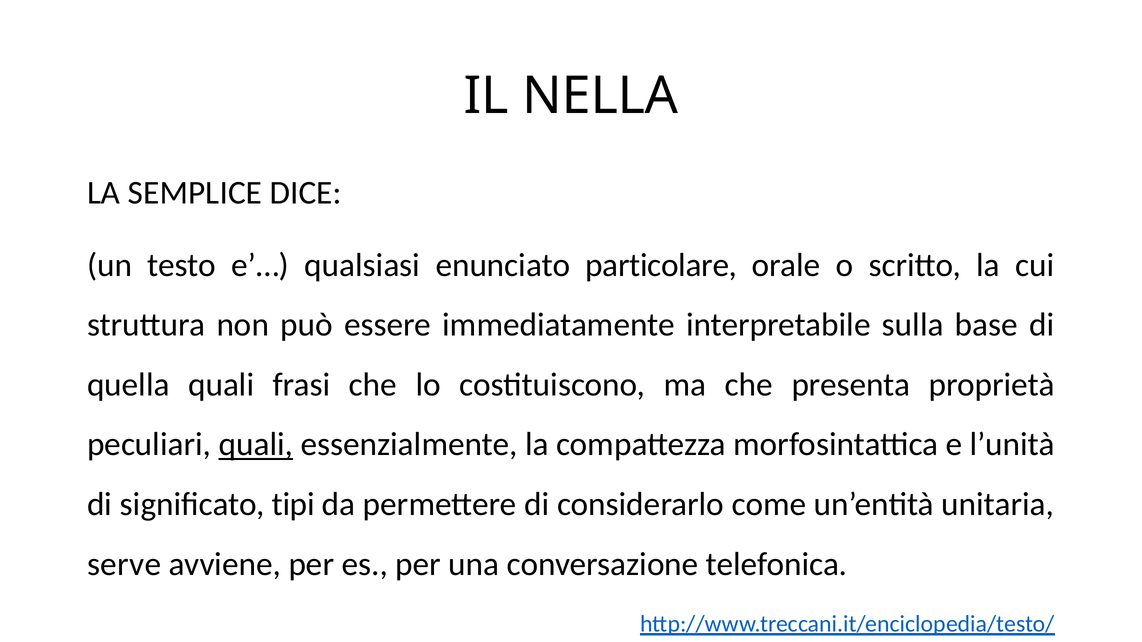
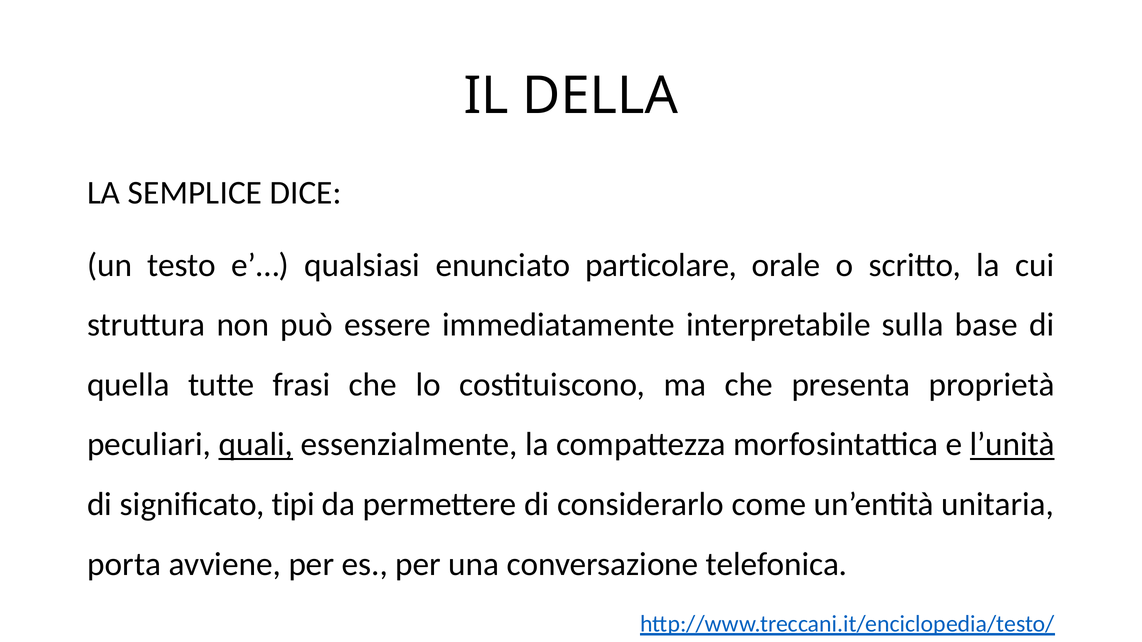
NELLA: NELLA -> DELLA
quella quali: quali -> tutte
l’unità underline: none -> present
serve: serve -> porta
